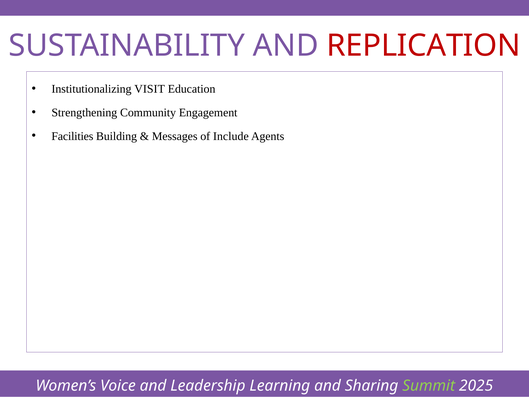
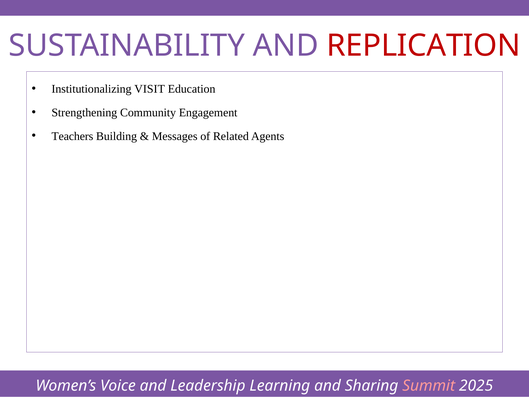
Facilities: Facilities -> Teachers
Include: Include -> Related
Summit colour: light green -> pink
